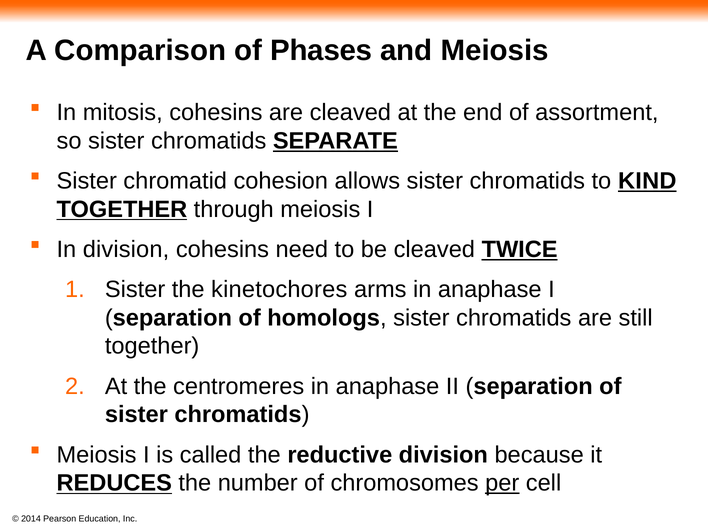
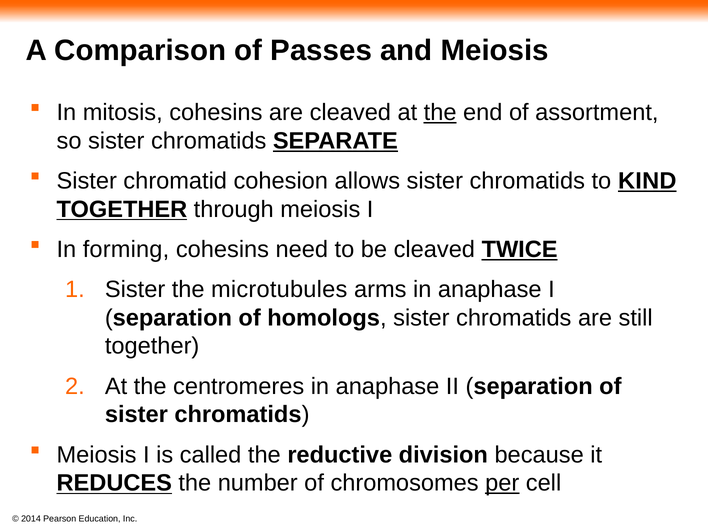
Phases: Phases -> Passes
the at (440, 112) underline: none -> present
In division: division -> forming
kinetochores: kinetochores -> microtubules
